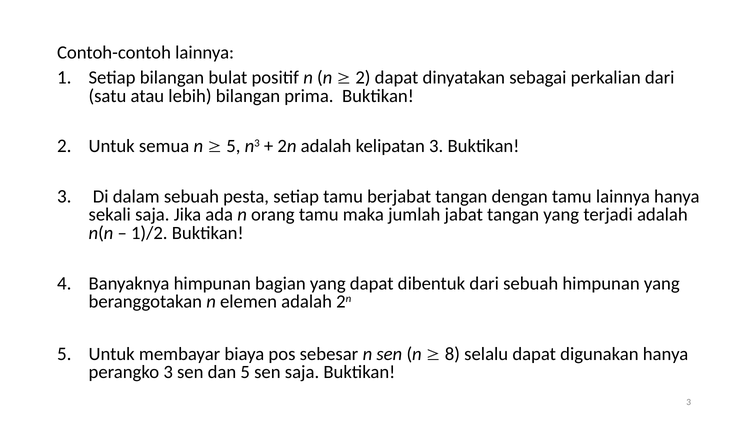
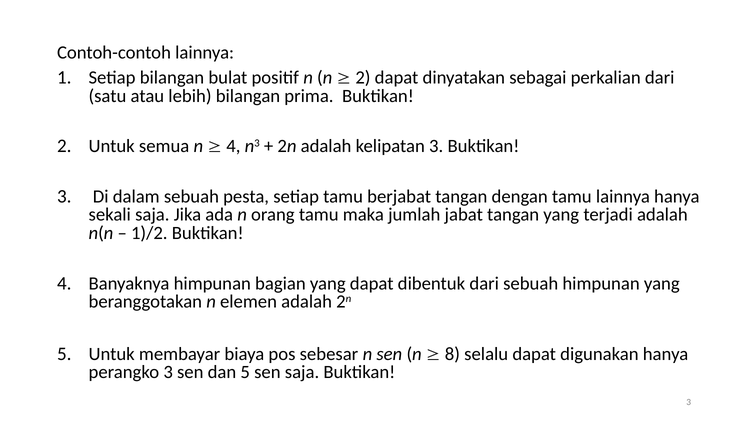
5 at (233, 146): 5 -> 4
